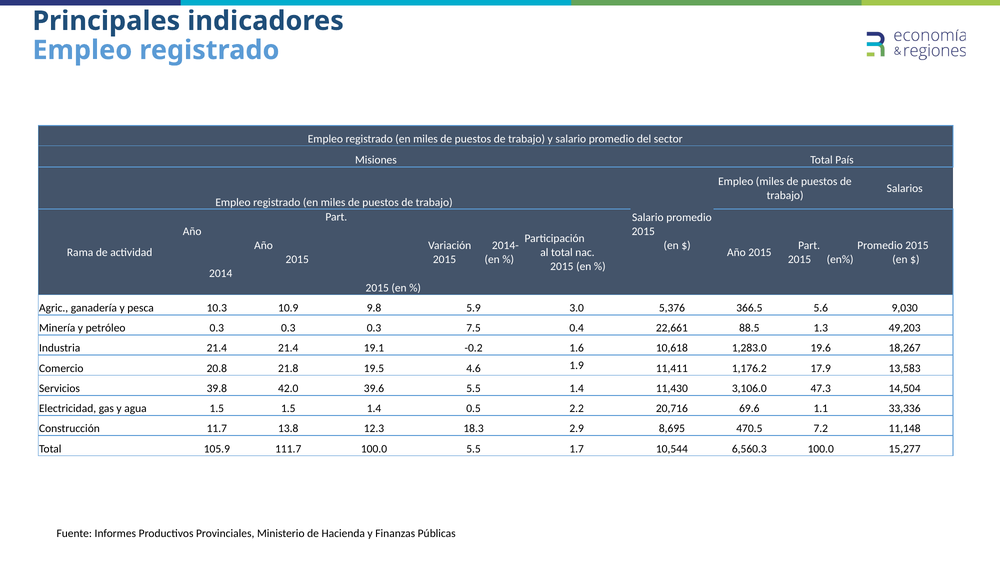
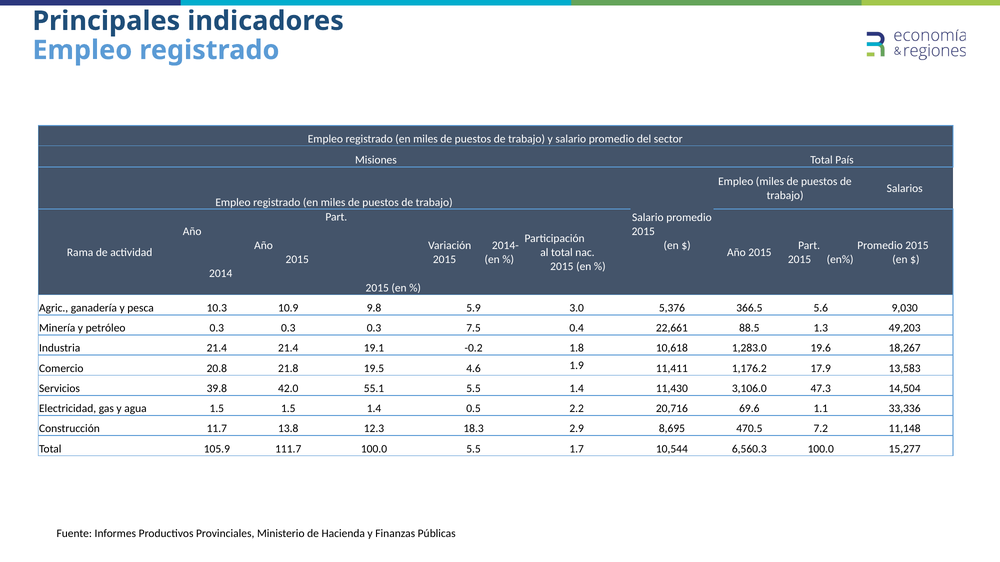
1.6: 1.6 -> 1.8
39.6: 39.6 -> 55.1
